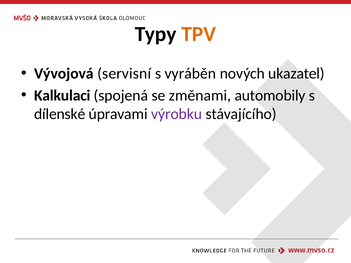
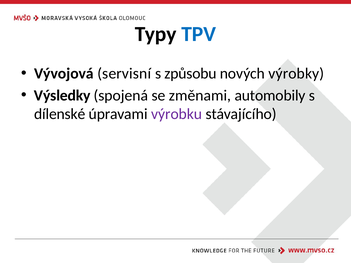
TPV colour: orange -> blue
vyráběn: vyráběn -> způsobu
ukazatel: ukazatel -> výrobky
Kalkulaci: Kalkulaci -> Výsledky
